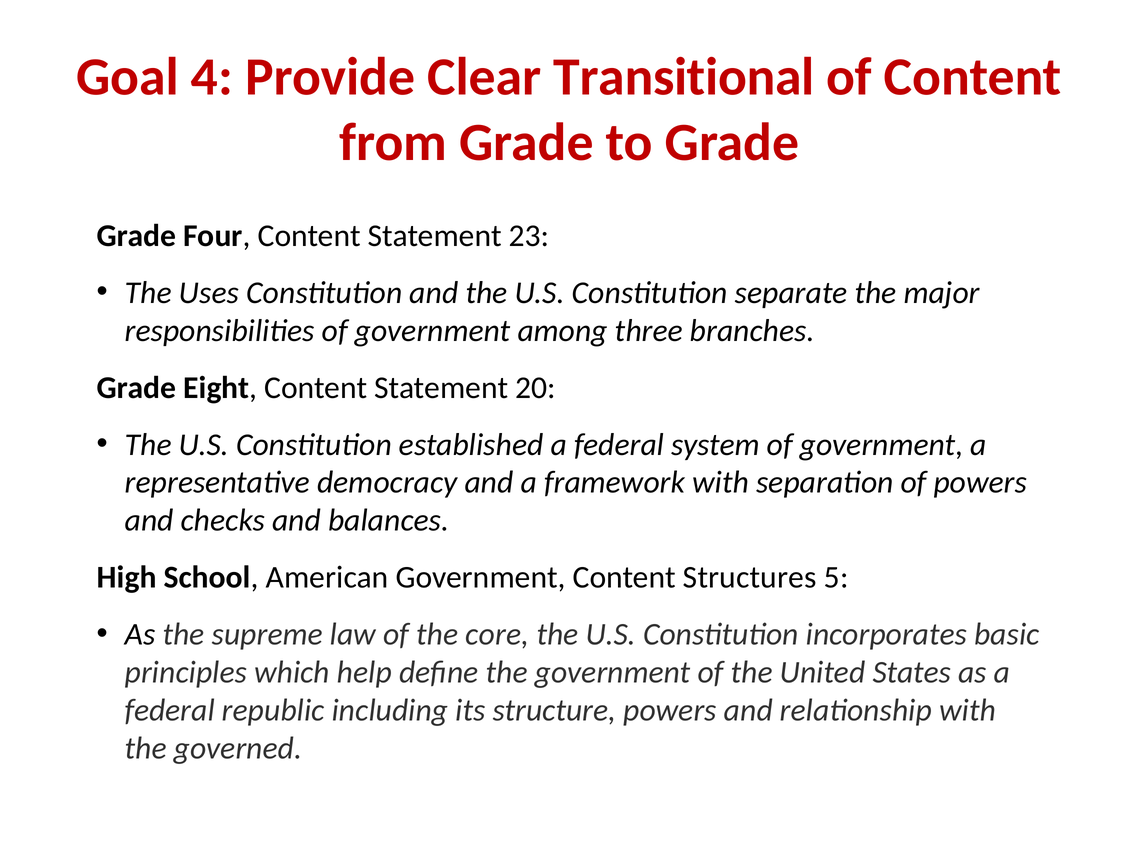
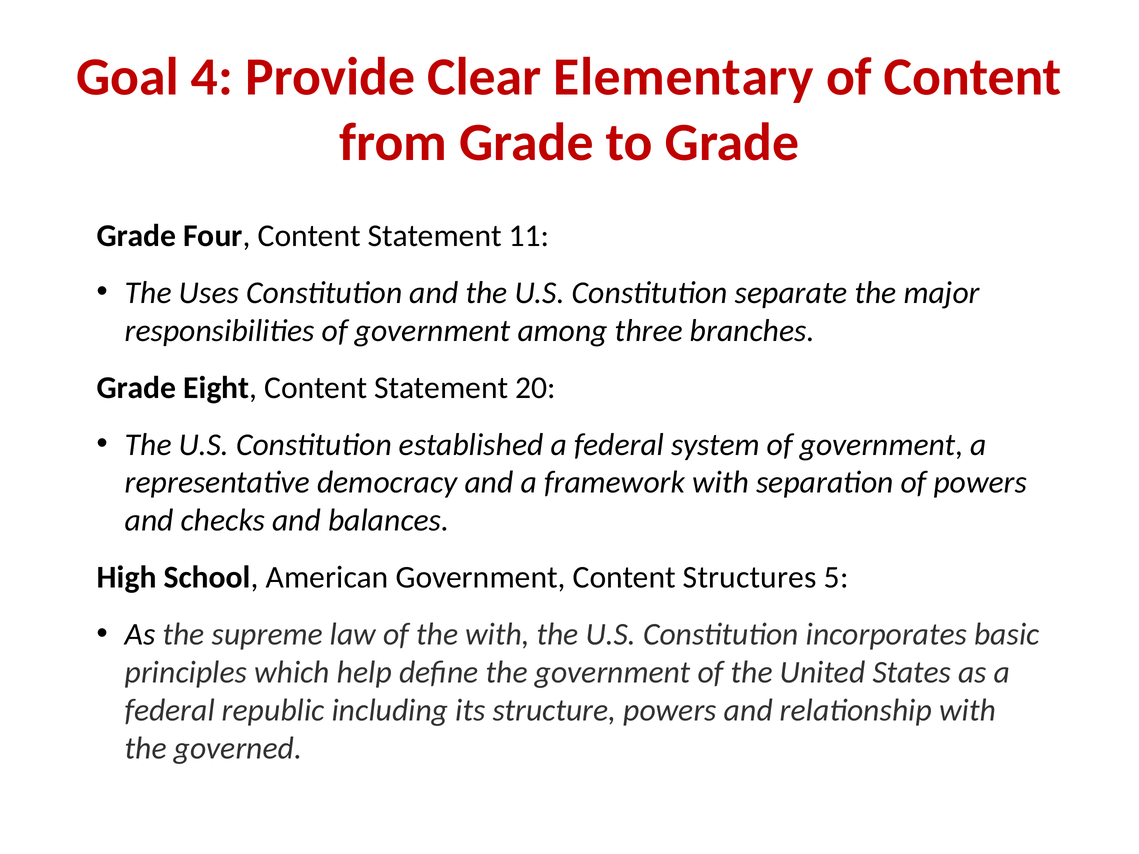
Transitional: Transitional -> Elementary
23: 23 -> 11
the core: core -> with
